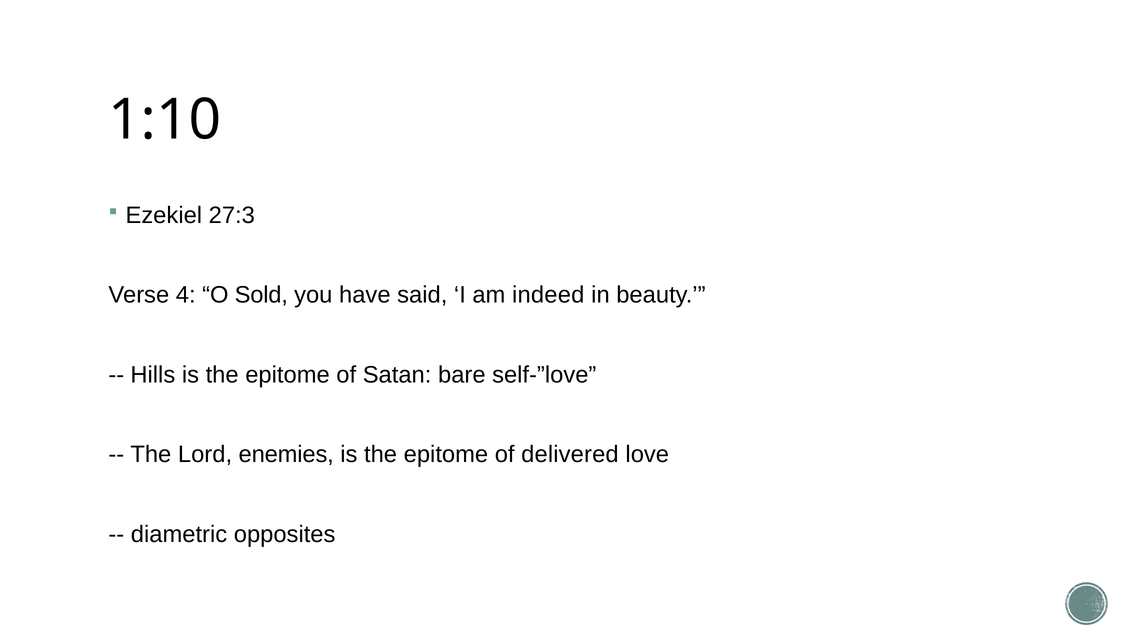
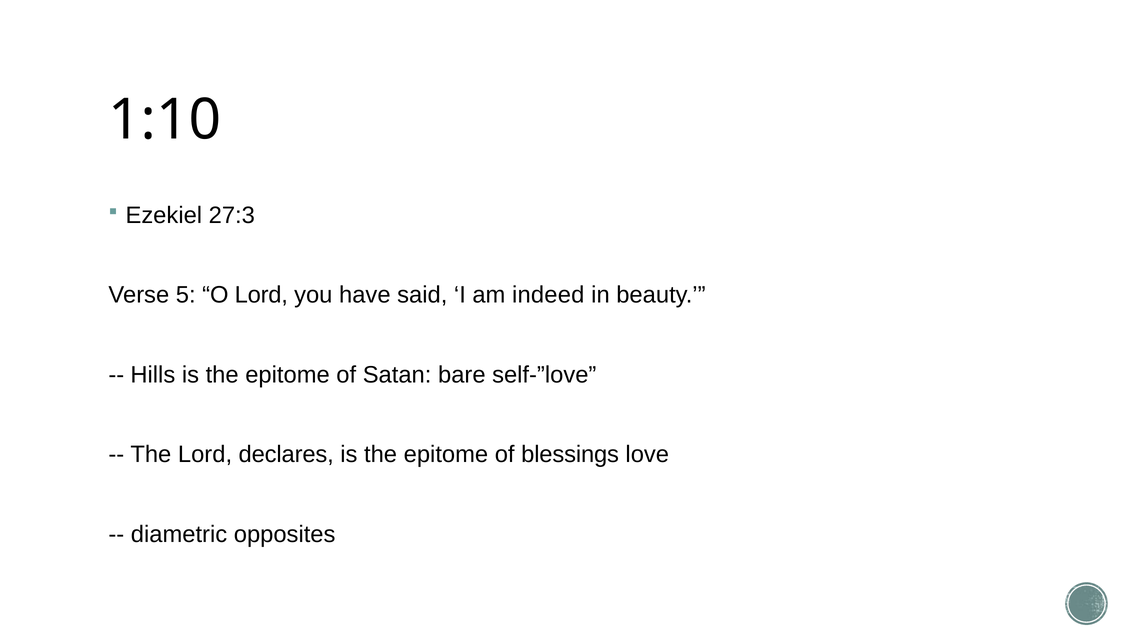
4: 4 -> 5
O Sold: Sold -> Lord
enemies: enemies -> declares
delivered: delivered -> blessings
